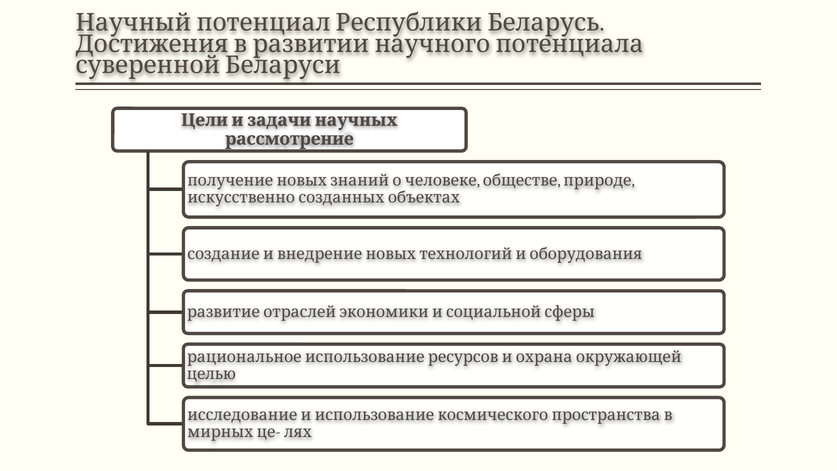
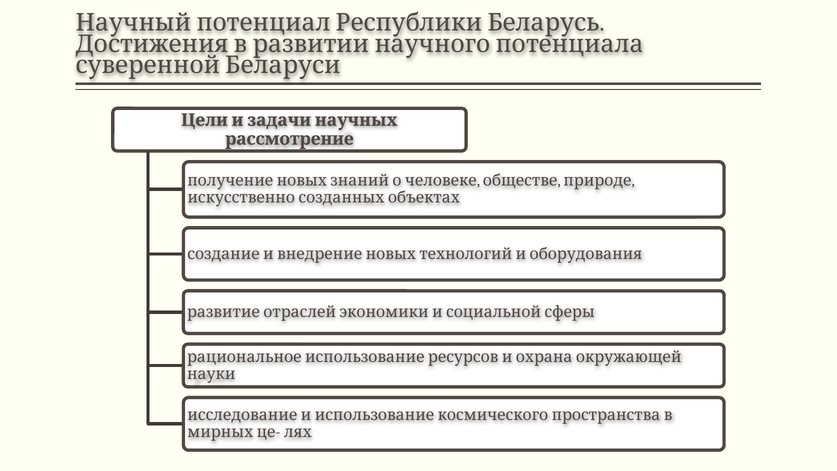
целью: целью -> науки
